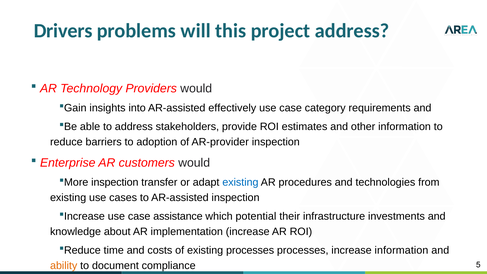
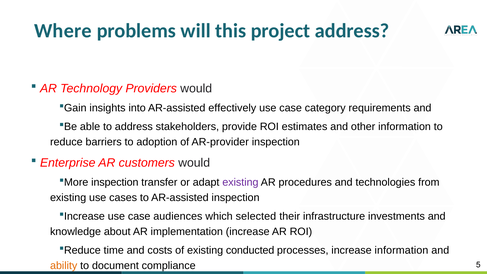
Drivers: Drivers -> Where
existing at (240, 182) colour: blue -> purple
assistance: assistance -> audiences
potential: potential -> selected
existing processes: processes -> conducted
